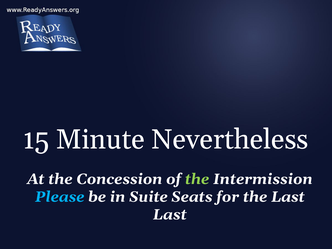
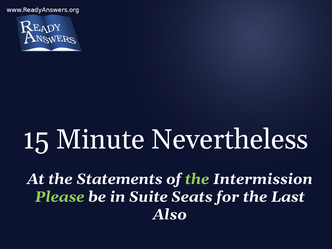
Concession: Concession -> Statements
Please colour: light blue -> light green
Last at (170, 215): Last -> Also
